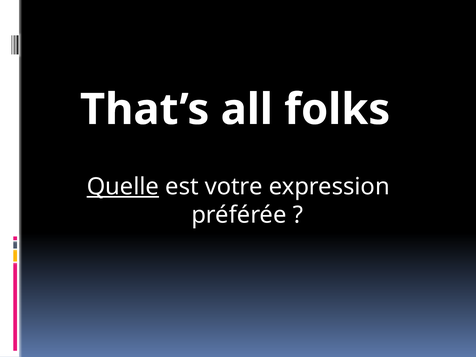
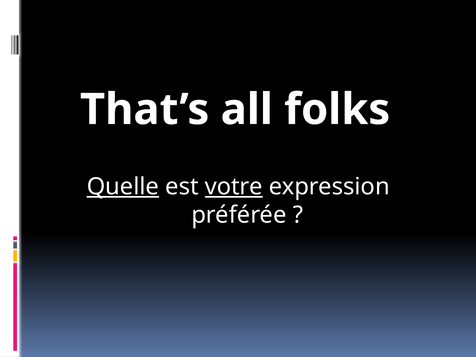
votre underline: none -> present
